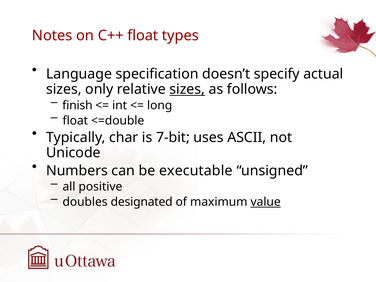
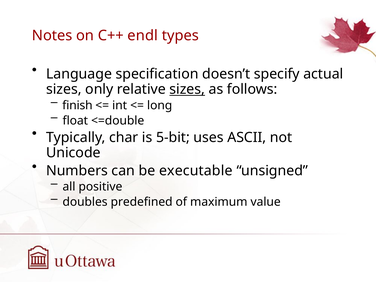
C++ float: float -> endl
7-bit: 7-bit -> 5-bit
designated: designated -> predefined
value underline: present -> none
